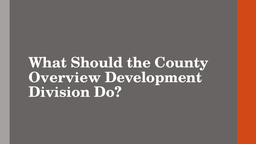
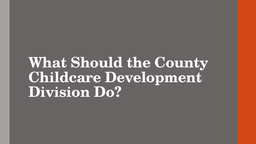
Overview: Overview -> Childcare
